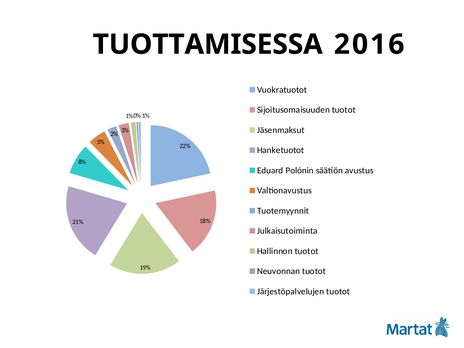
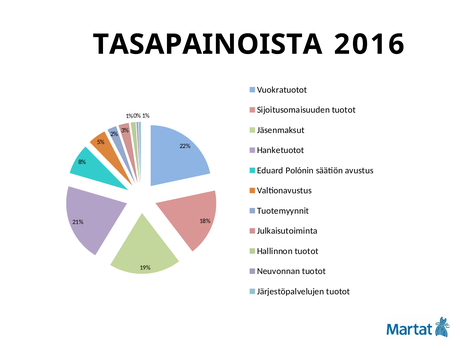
TUOTTAMISESSA: TUOTTAMISESSA -> TASAPAINOISTA
